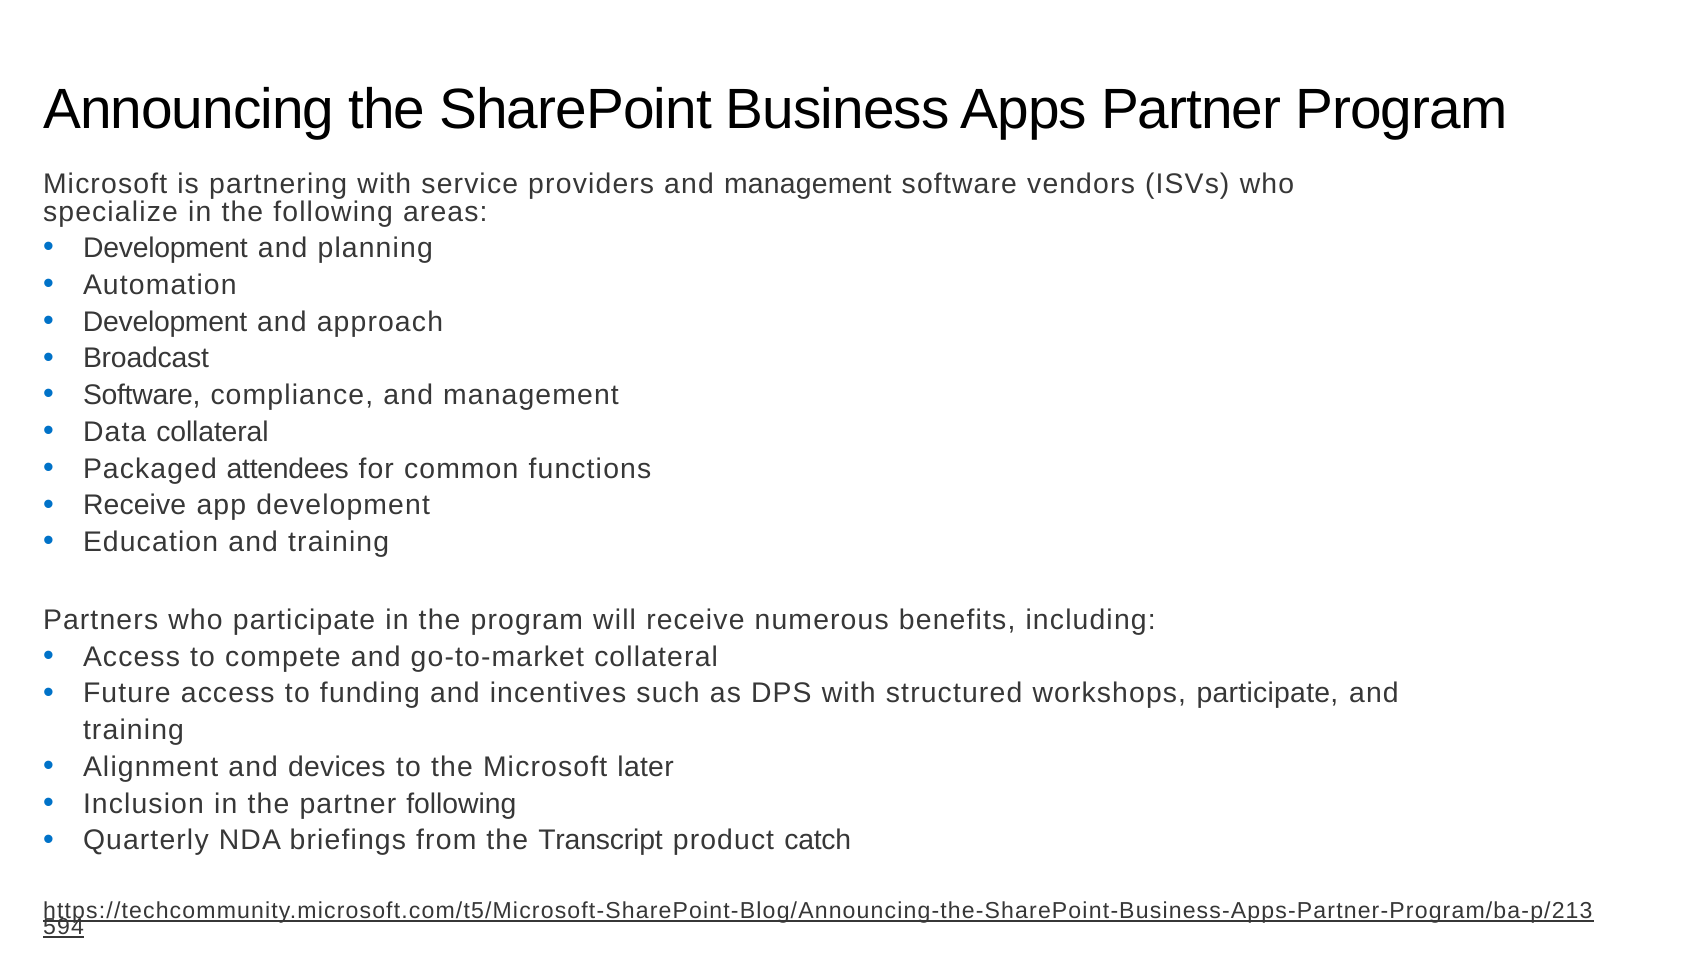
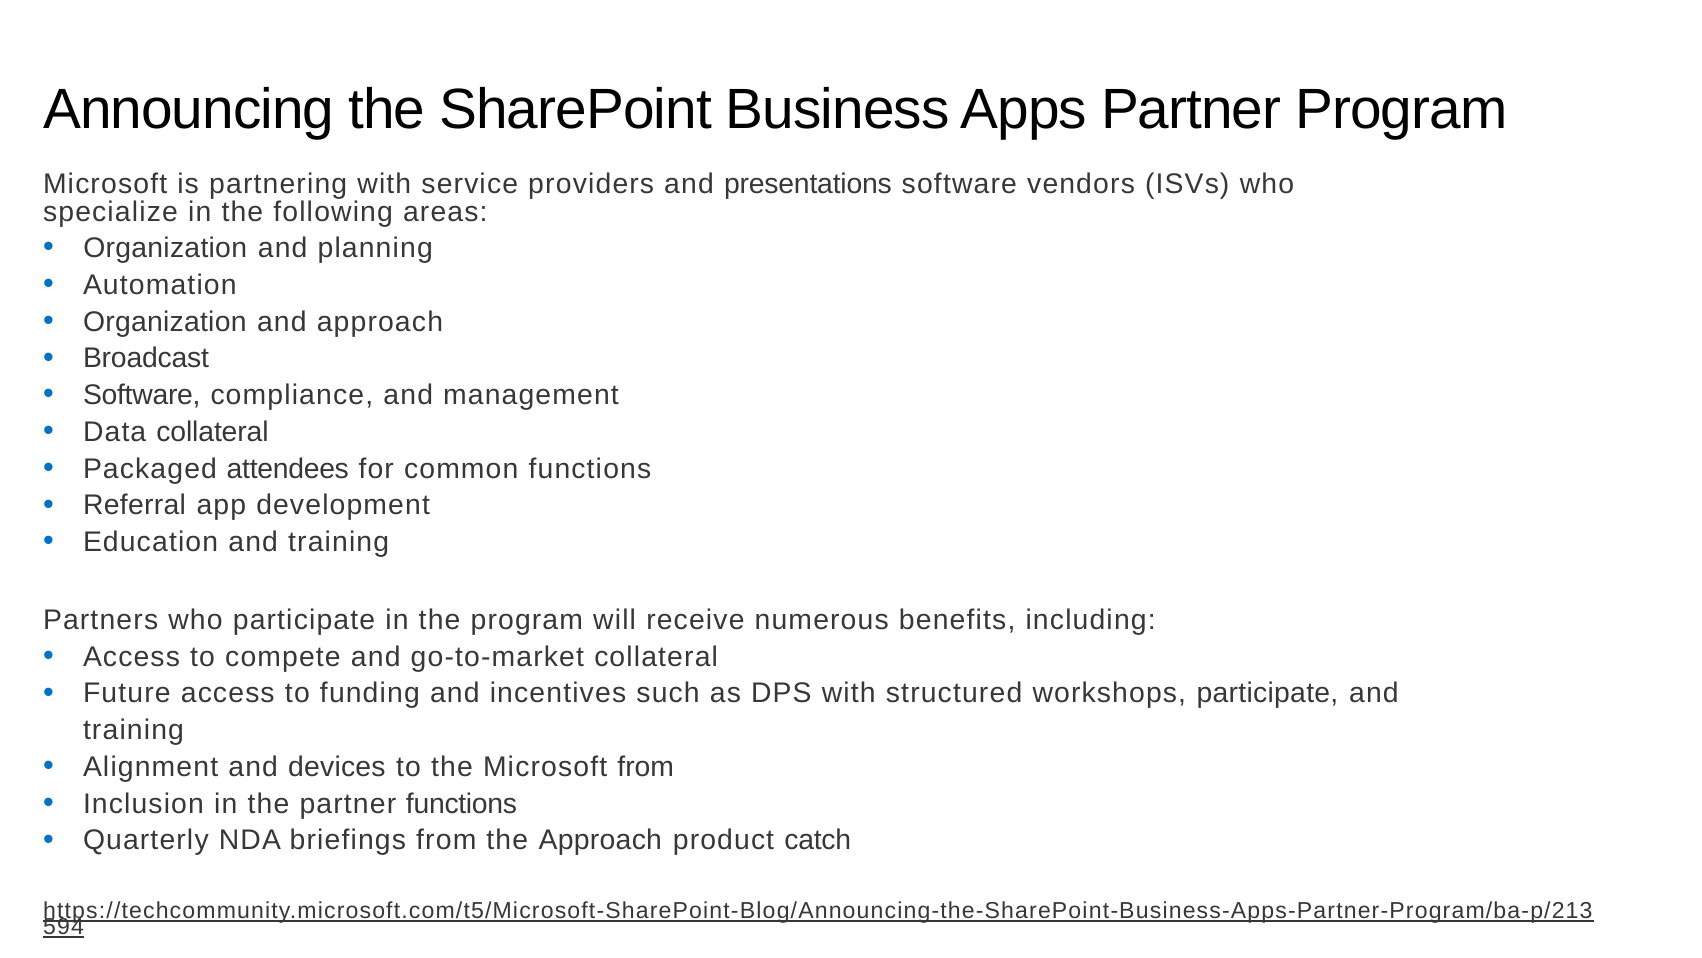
providers and management: management -> presentations
Development at (165, 248): Development -> Organization
Development at (165, 322): Development -> Organization
Receive at (135, 505): Receive -> Referral
Microsoft later: later -> from
partner following: following -> functions
the Transcript: Transcript -> Approach
